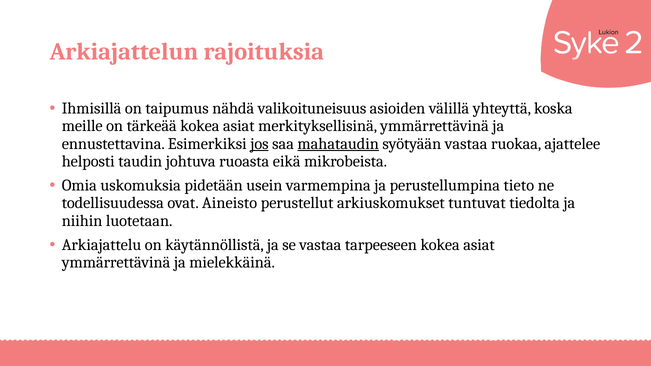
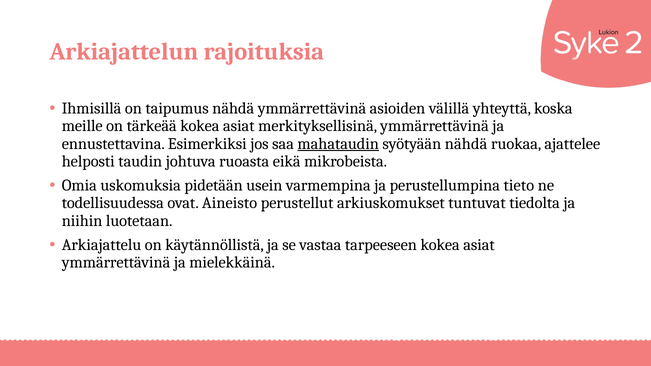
nähdä valikoituneisuus: valikoituneisuus -> ymmärrettävinä
jos underline: present -> none
syötyään vastaa: vastaa -> nähdä
